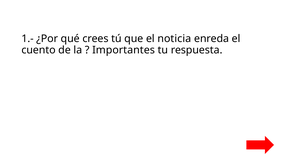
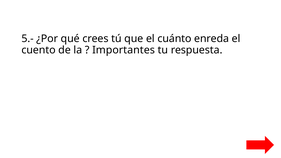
1.-: 1.- -> 5.-
noticia: noticia -> cuánto
